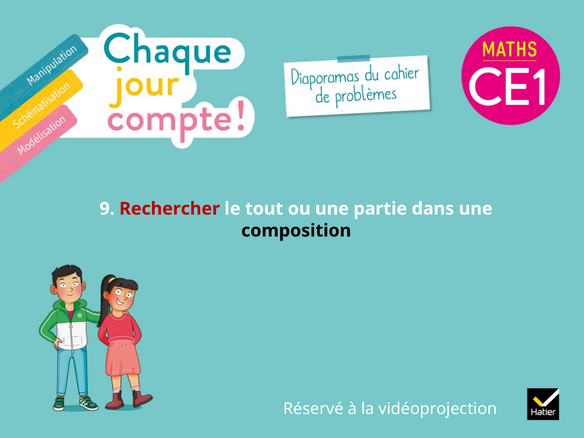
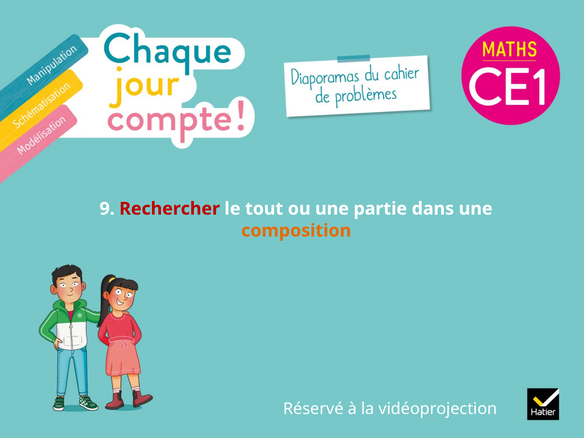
composition colour: black -> orange
